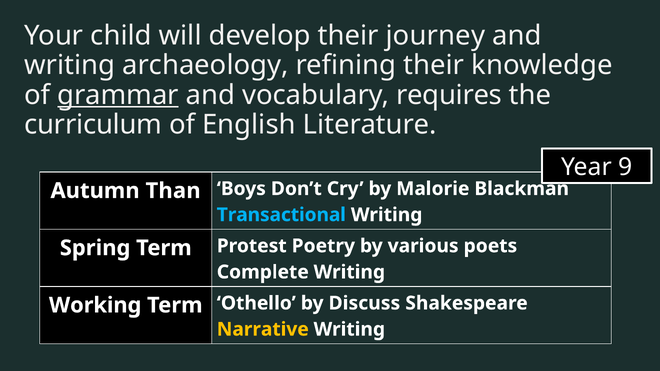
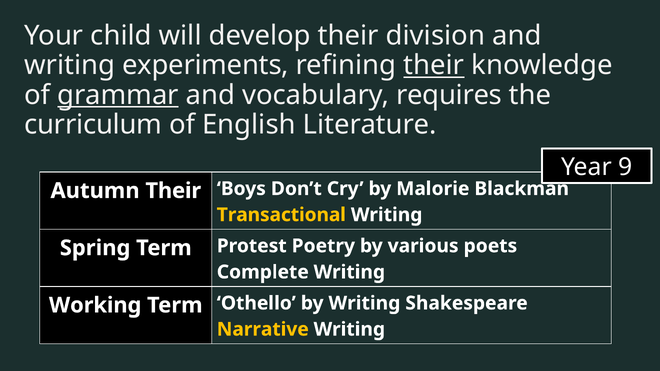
journey: journey -> division
archaeology: archaeology -> experiments
their at (434, 65) underline: none -> present
Autumn Than: Than -> Their
Transactional colour: light blue -> yellow
by Discuss: Discuss -> Writing
